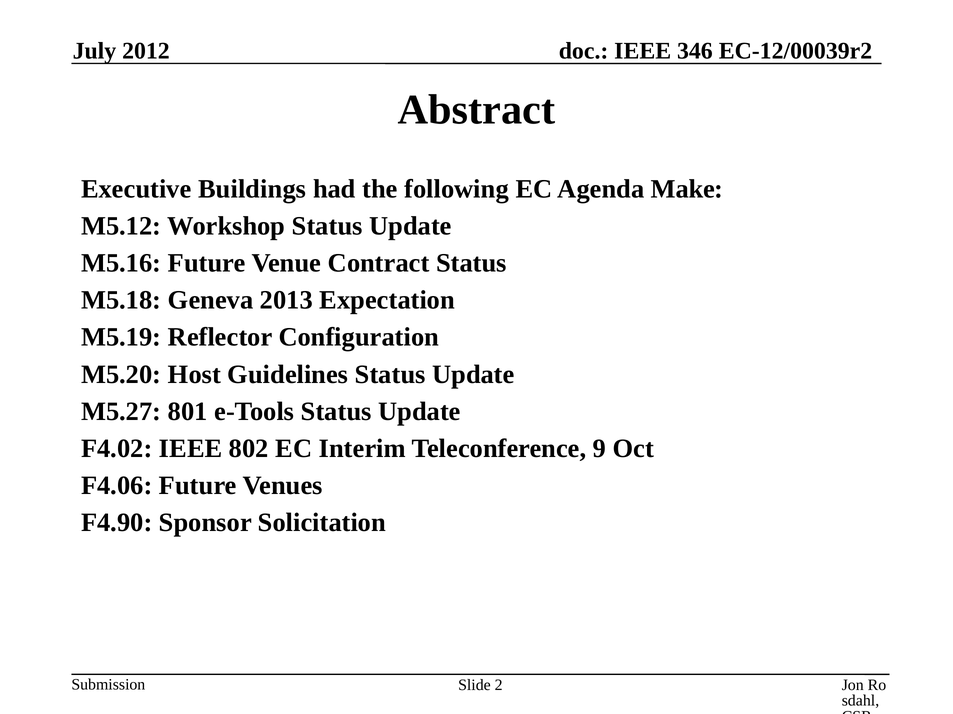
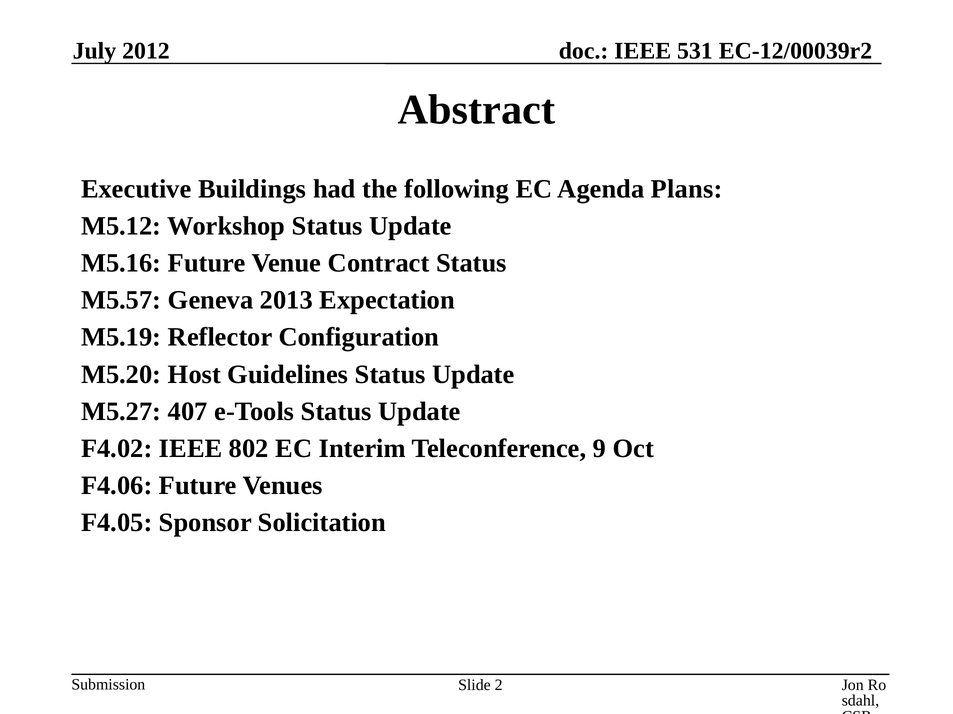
346: 346 -> 531
Make: Make -> Plans
M5.18: M5.18 -> M5.57
801: 801 -> 407
F4.90: F4.90 -> F4.05
